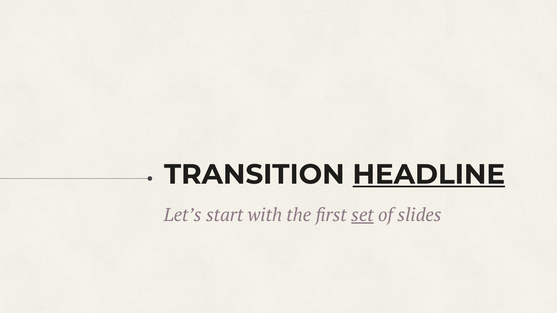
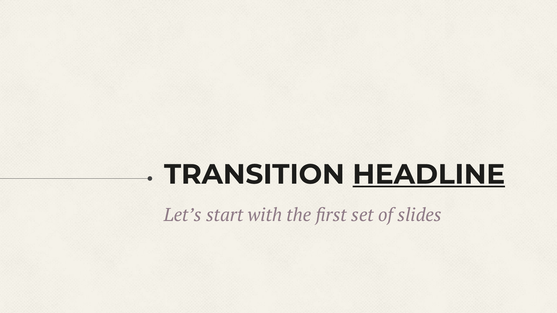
set underline: present -> none
